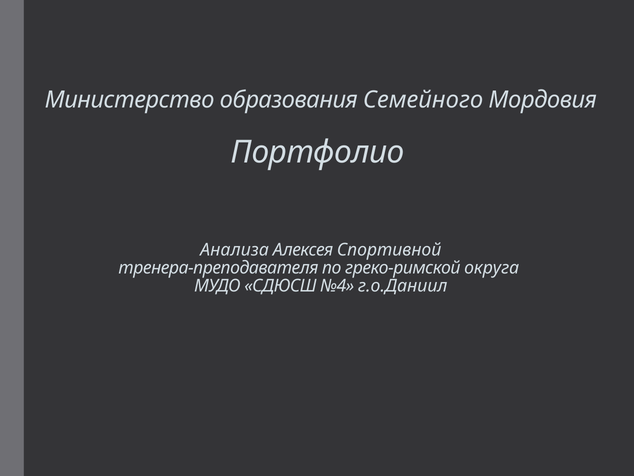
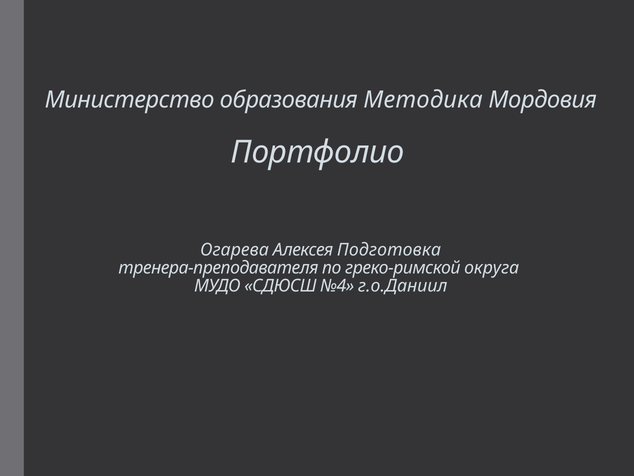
Семейного: Семейного -> Методика
Анализа: Анализа -> Огарева
Спортивной: Спортивной -> Подготовка
